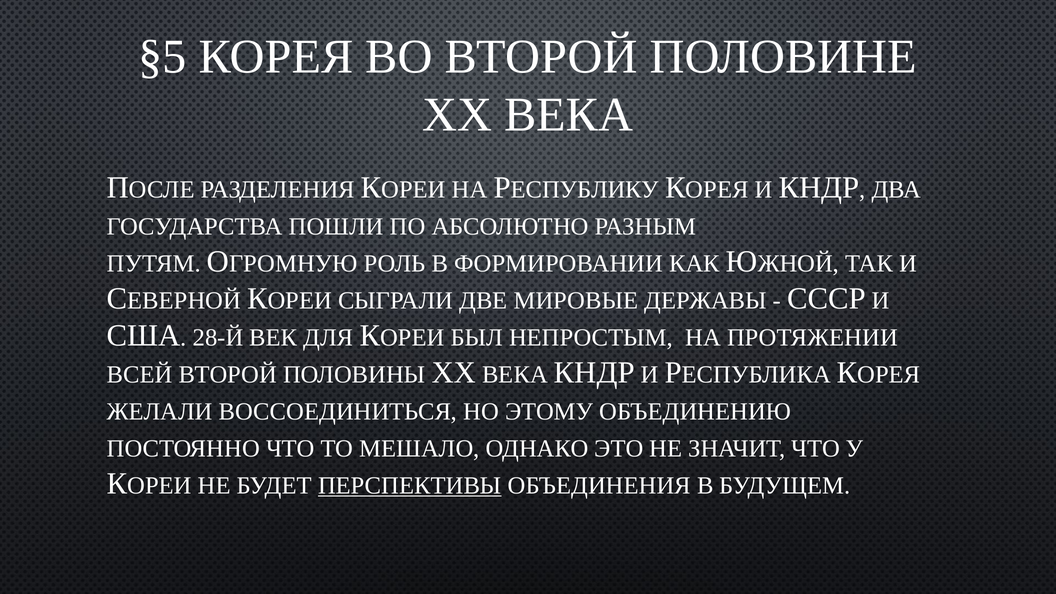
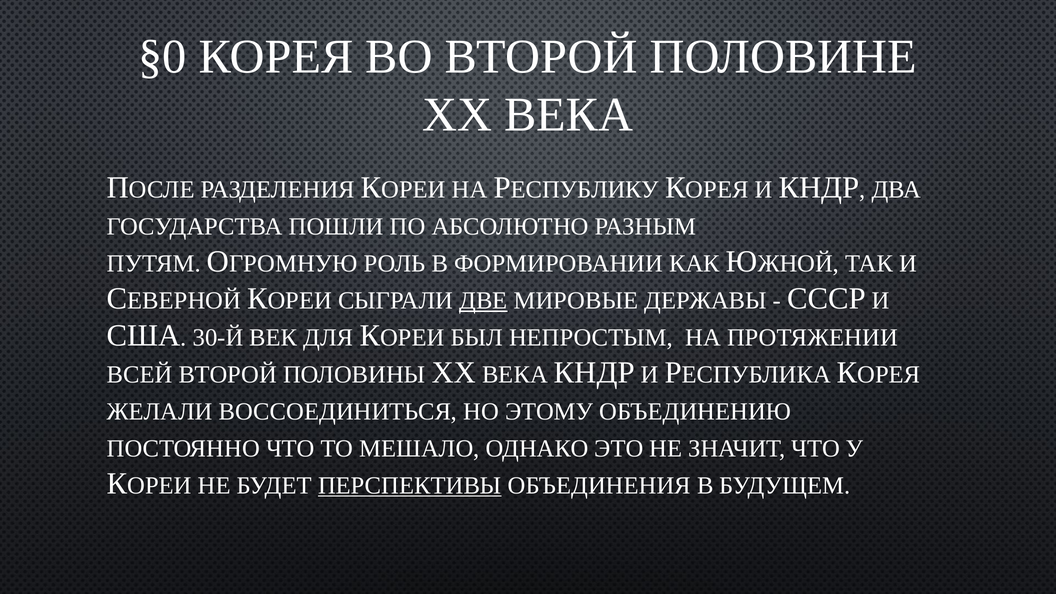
§5: §5 -> §0
ДВЕ underline: none -> present
28-Й: 28-Й -> 30-Й
